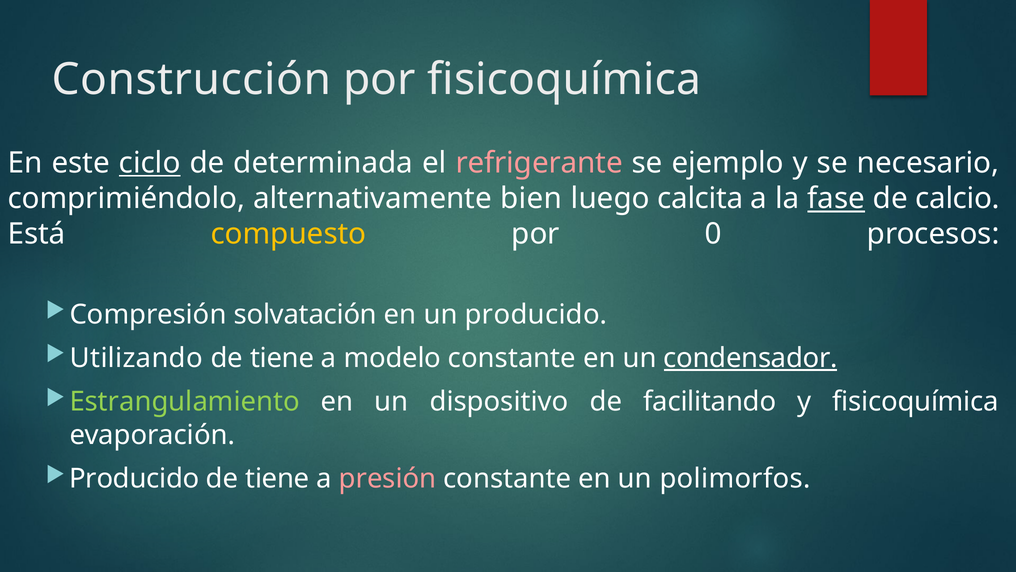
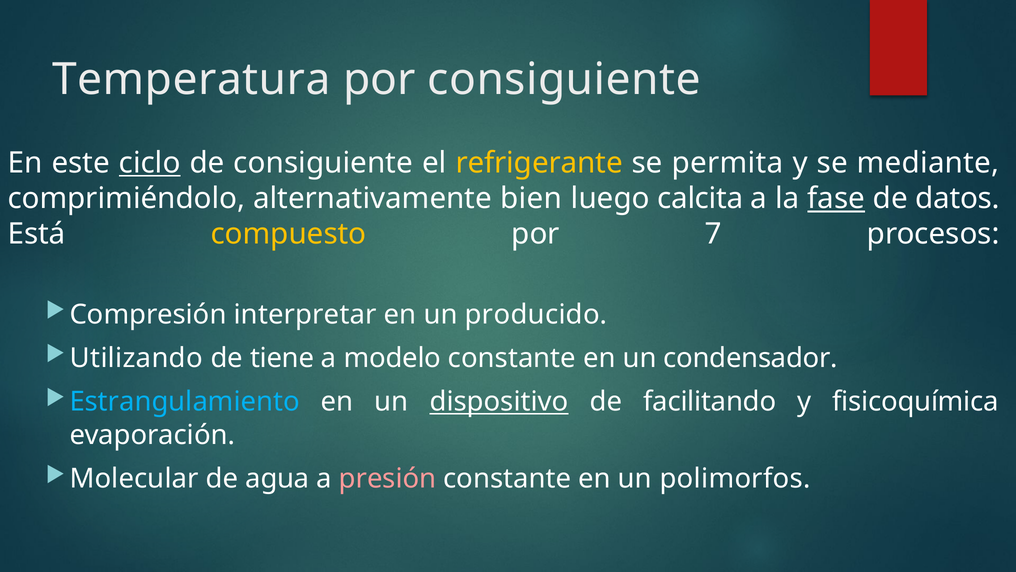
Construcción: Construcción -> Temperatura
por fisicoquímica: fisicoquímica -> consiguiente
de determinada: determinada -> consiguiente
refrigerante colour: pink -> yellow
ejemplo: ejemplo -> permita
necesario: necesario -> mediante
calcio: calcio -> datos
0: 0 -> 7
solvatación: solvatación -> interpretar
condensador underline: present -> none
Estrangulamiento colour: light green -> light blue
dispositivo underline: none -> present
Producido at (134, 478): Producido -> Molecular
tiene at (277, 478): tiene -> agua
